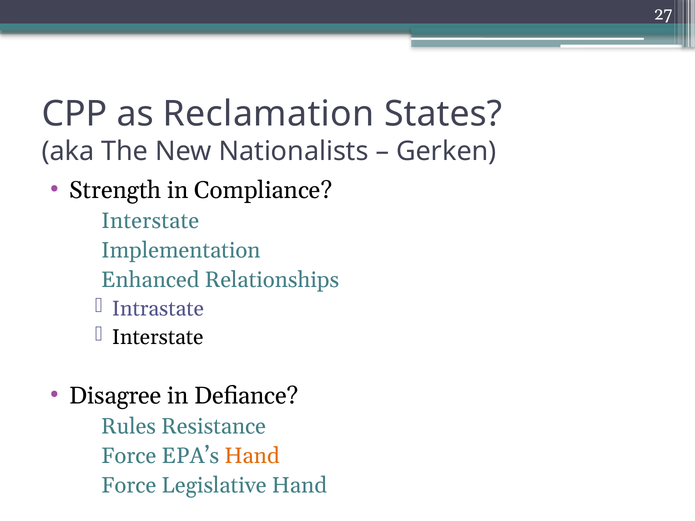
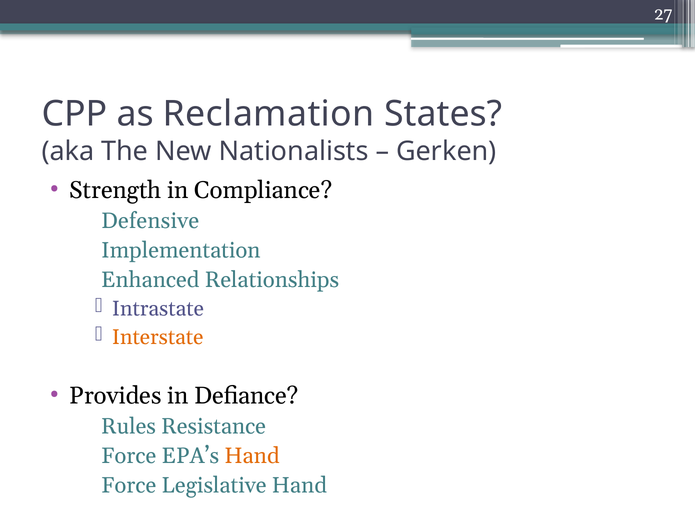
Interstate at (150, 221): Interstate -> Defensive
Interstate at (158, 337) colour: black -> orange
Disagree: Disagree -> Provides
